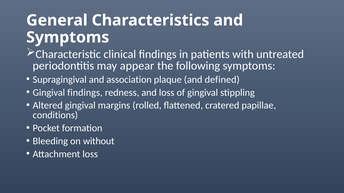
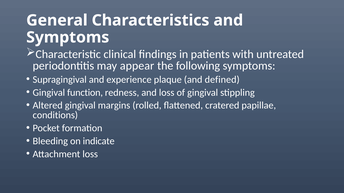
association: association -> experience
Gingival findings: findings -> function
without: without -> indicate
